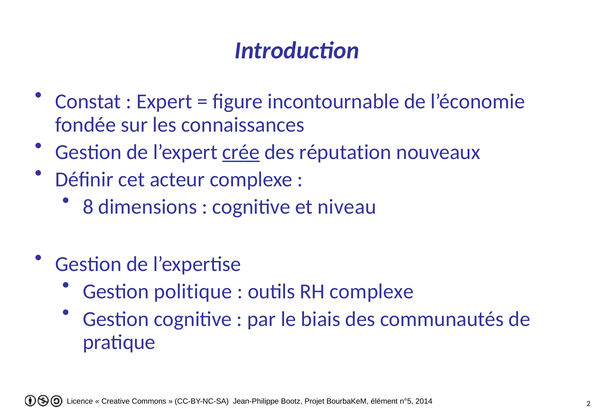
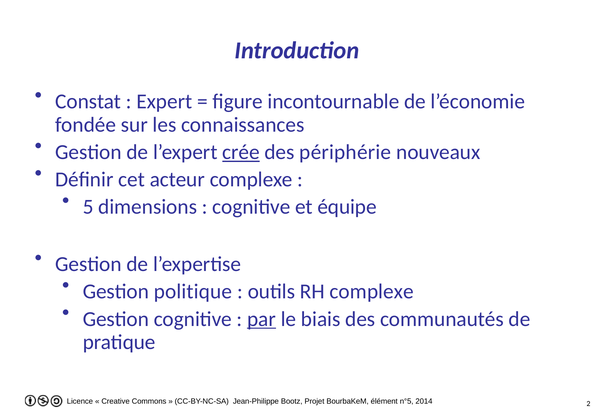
réputation: réputation -> périphérie
8: 8 -> 5
niveau: niveau -> équipe
par underline: none -> present
